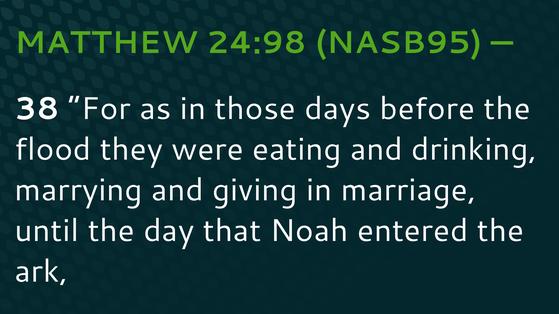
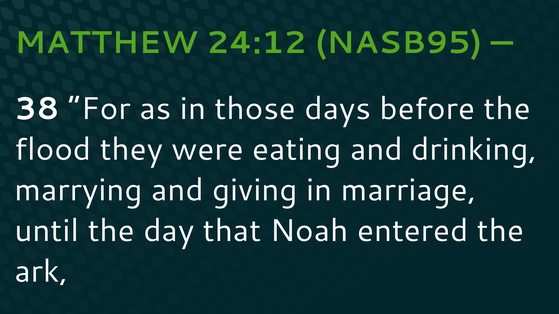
24:98: 24:98 -> 24:12
